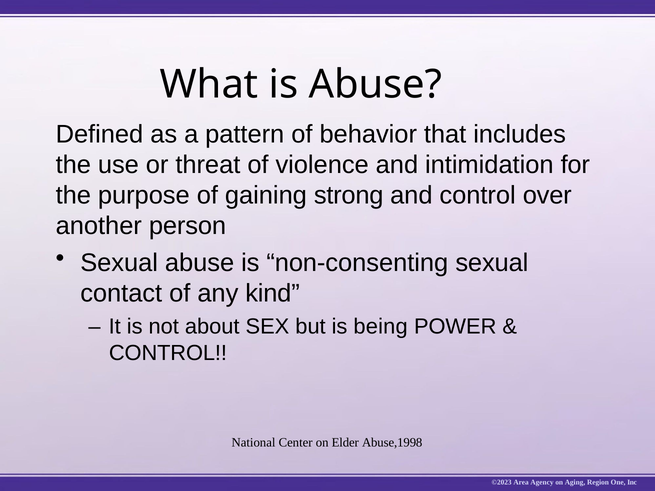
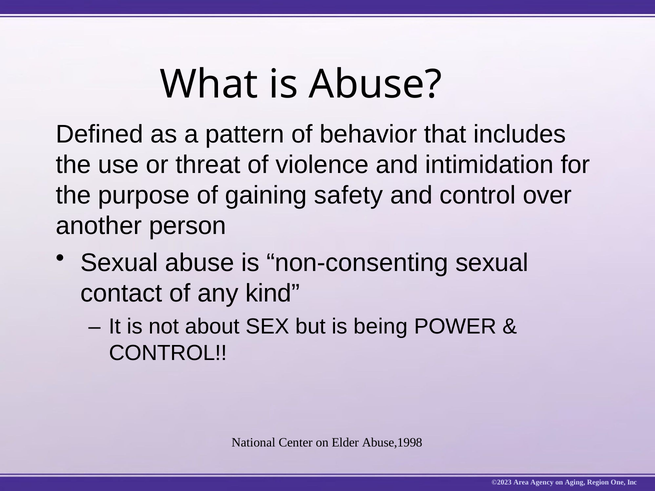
strong: strong -> safety
